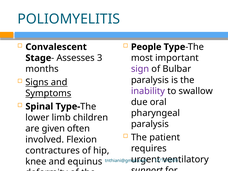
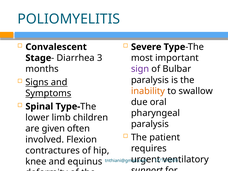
People: People -> Severe
Assesses: Assesses -> Diarrhea
inability colour: purple -> orange
